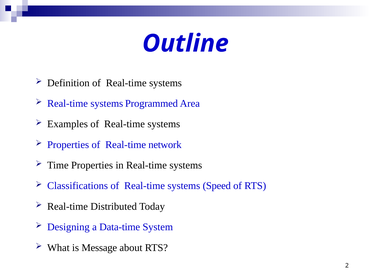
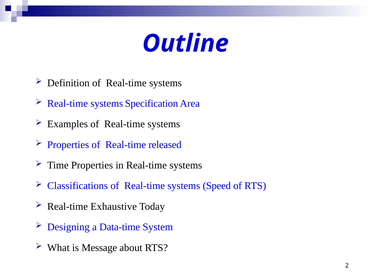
Programmed: Programmed -> Specification
network: network -> released
Distributed: Distributed -> Exhaustive
